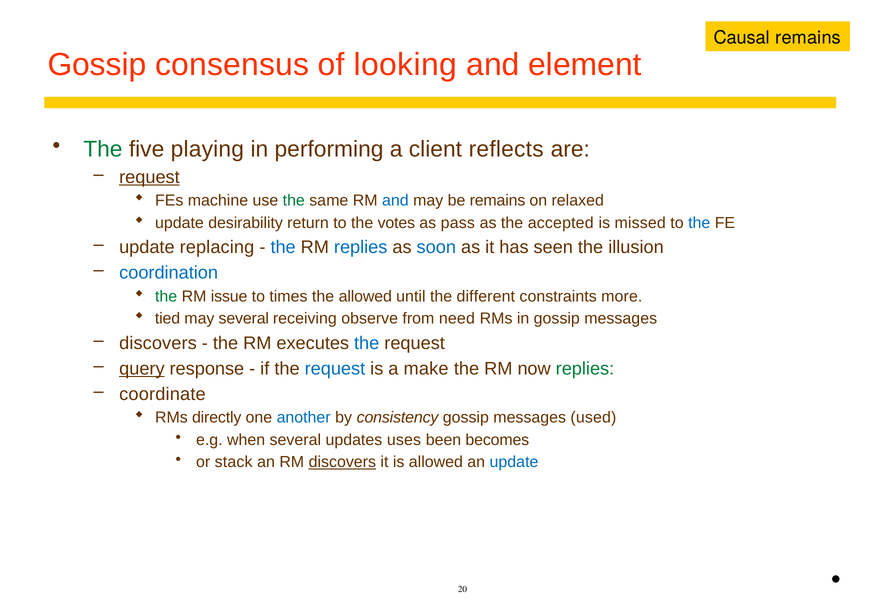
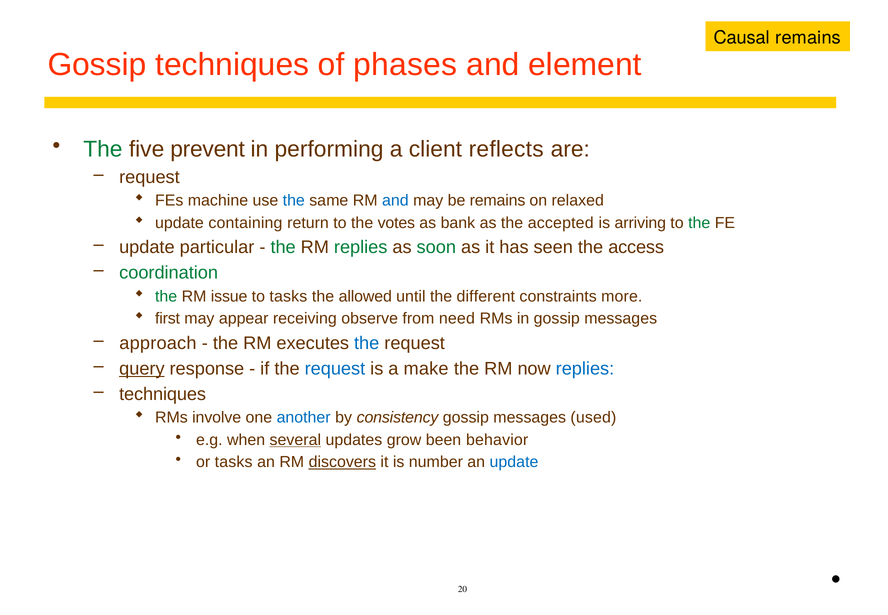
Gossip consensus: consensus -> techniques
looking: looking -> phases
playing: playing -> prevent
request at (149, 177) underline: present -> none
the at (294, 201) colour: green -> blue
desirability: desirability -> containing
pass: pass -> bank
missed: missed -> arriving
the at (699, 223) colour: blue -> green
replacing: replacing -> particular
the at (283, 247) colour: blue -> green
replies at (361, 247) colour: blue -> green
soon colour: blue -> green
illusion: illusion -> access
coordination colour: blue -> green
to times: times -> tasks
tied: tied -> first
may several: several -> appear
discovers at (158, 343): discovers -> approach
replies at (585, 368) colour: green -> blue
coordinate at (162, 394): coordinate -> techniques
directly: directly -> involve
several at (295, 440) underline: none -> present
uses: uses -> grow
becomes: becomes -> behavior
or stack: stack -> tasks
is allowed: allowed -> number
